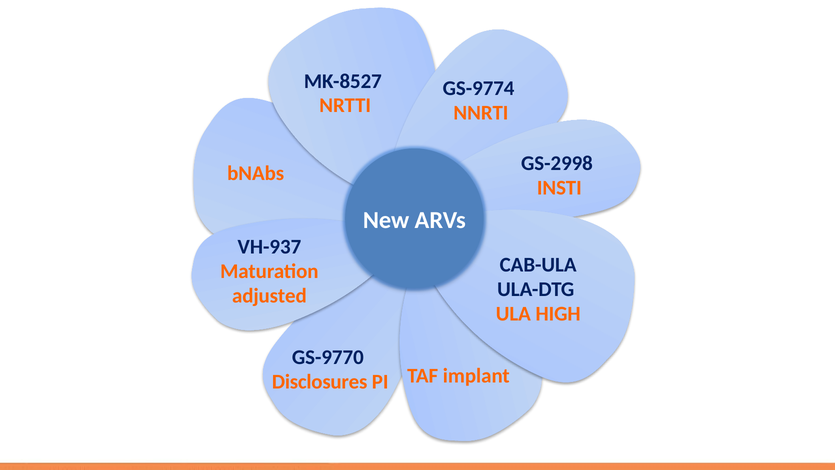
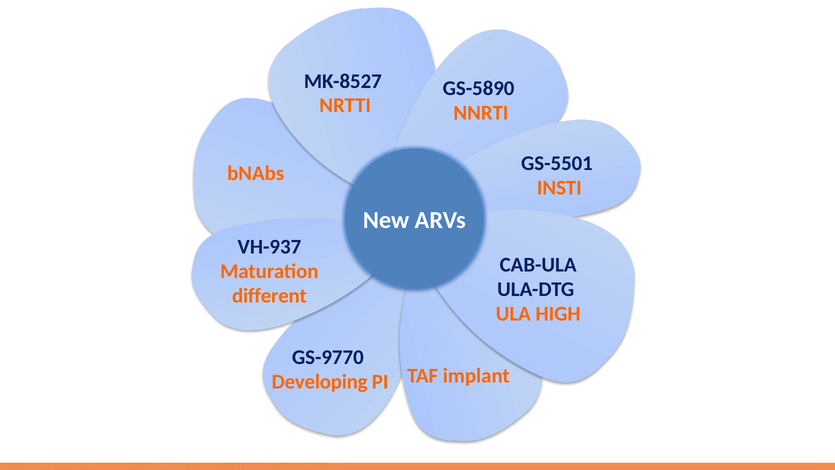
GS-9774: GS-9774 -> GS-5890
GS-2998: GS-2998 -> GS-5501
adjusted: adjusted -> different
Disclosures: Disclosures -> Developing
